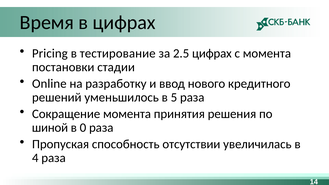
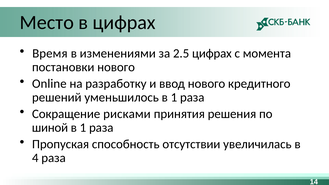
Время: Время -> Место
Pricing: Pricing -> Время
тестирование: тестирование -> изменениями
постановки стадии: стадии -> нового
уменьшилось в 5: 5 -> 1
Сокращение момента: момента -> рисками
0 at (83, 128): 0 -> 1
